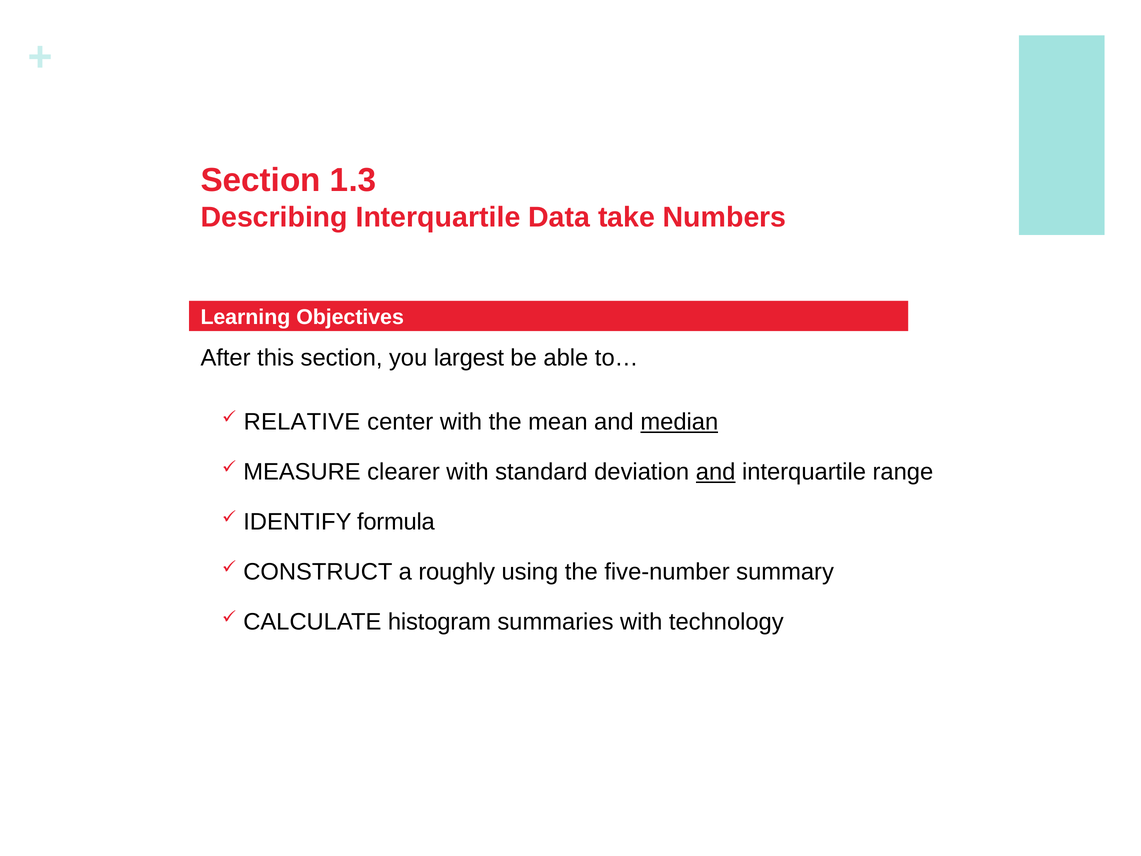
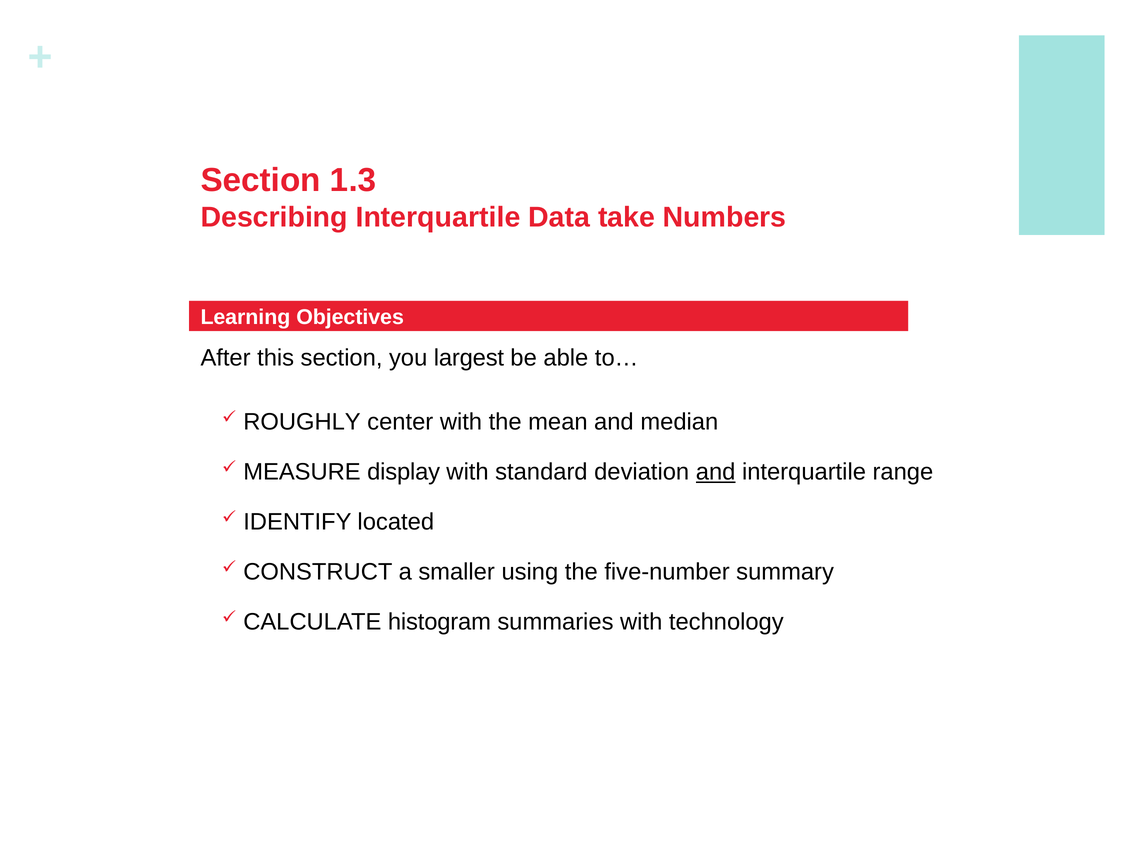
RELATIVE: RELATIVE -> ROUGHLY
median underline: present -> none
clearer: clearer -> display
formula: formula -> located
roughly: roughly -> smaller
